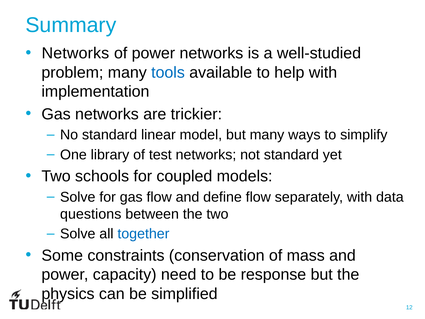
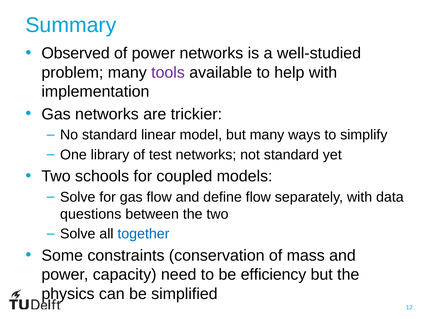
Networks at (75, 53): Networks -> Observed
tools colour: blue -> purple
response: response -> efficiency
